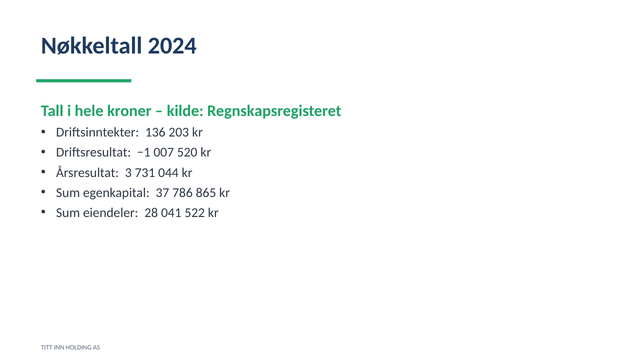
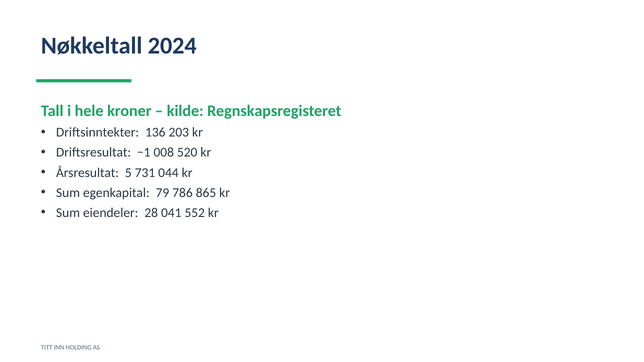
007: 007 -> 008
3: 3 -> 5
37: 37 -> 79
522: 522 -> 552
